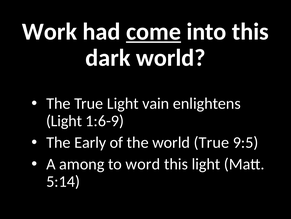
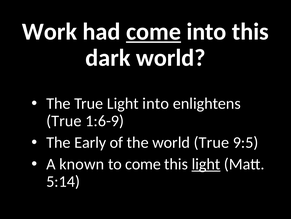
Light vain: vain -> into
Light at (64, 121): Light -> True
among: among -> known
to word: word -> come
light at (206, 164) underline: none -> present
